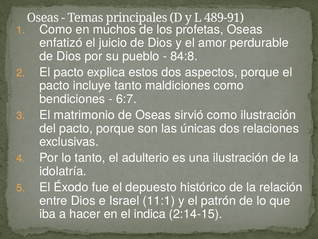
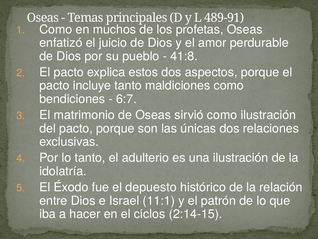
84:8: 84:8 -> 41:8
indica: indica -> ciclos
